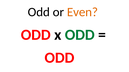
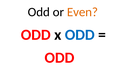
ODD at (80, 35) colour: green -> blue
